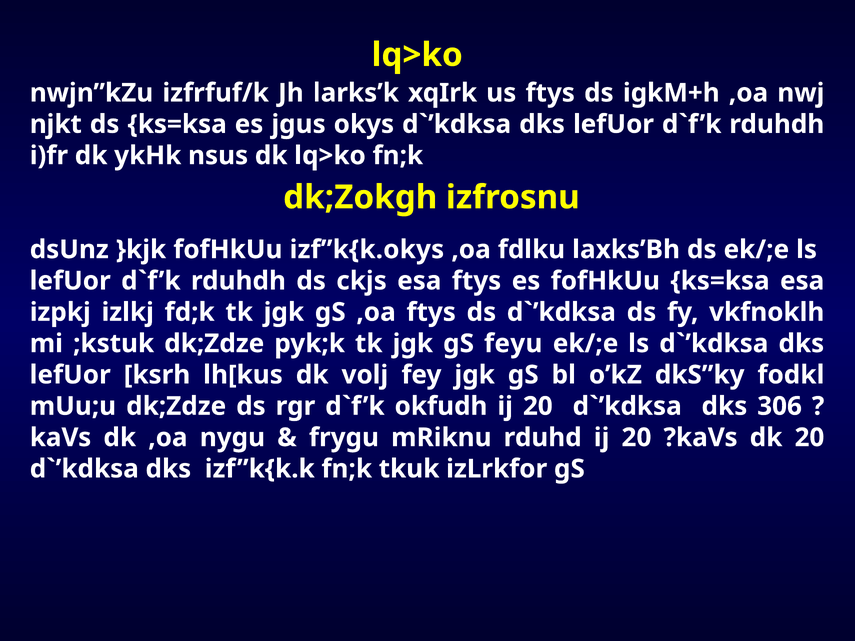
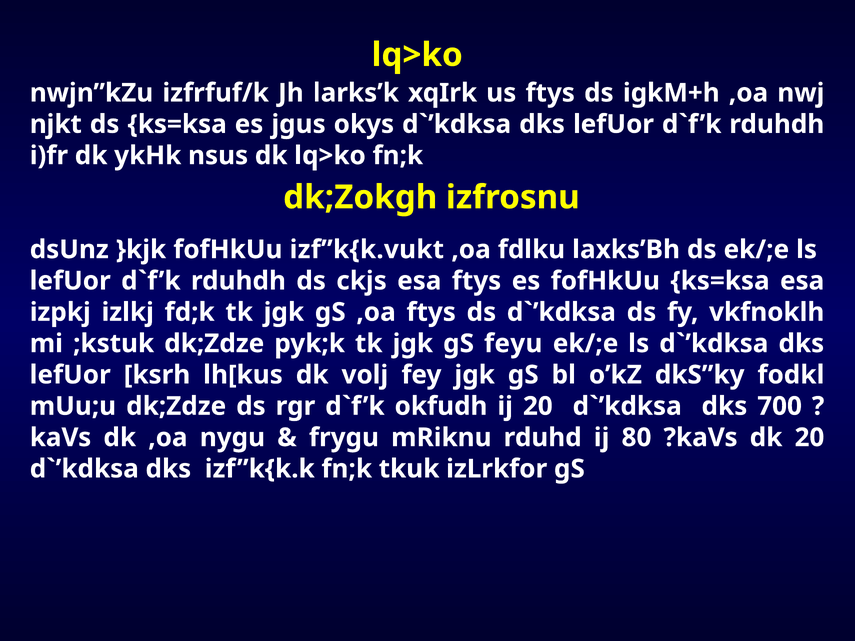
izf”k{k.okys: izf”k{k.okys -> izf”k{k.vukt
306: 306 -> 700
rduhd ij 20: 20 -> 80
